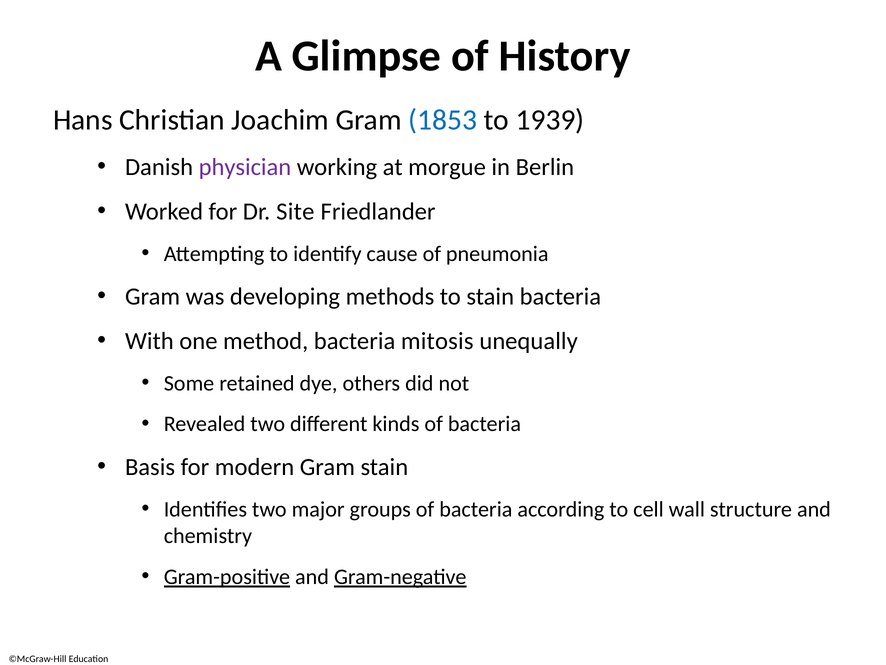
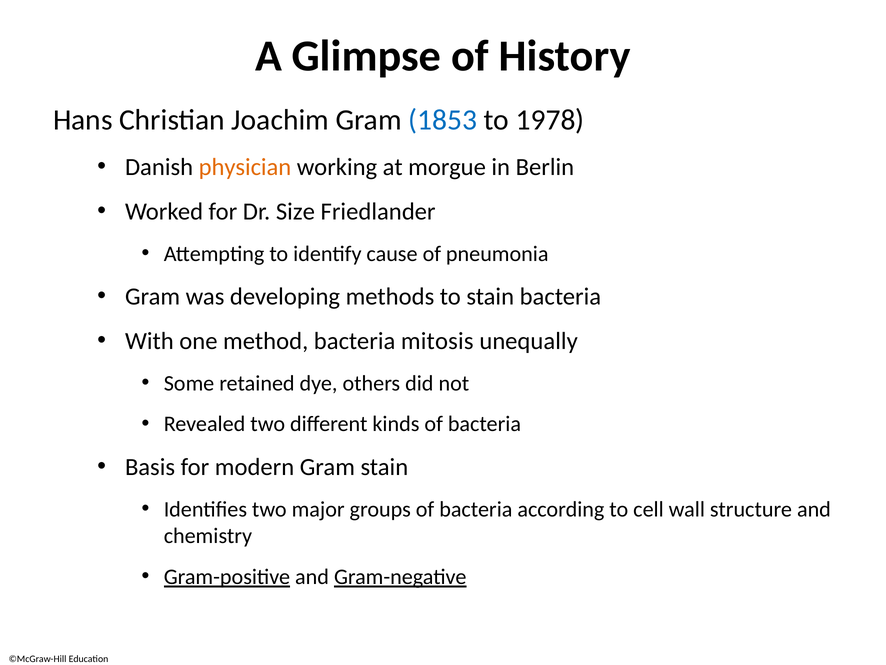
1939: 1939 -> 1978
physician colour: purple -> orange
Site: Site -> Size
